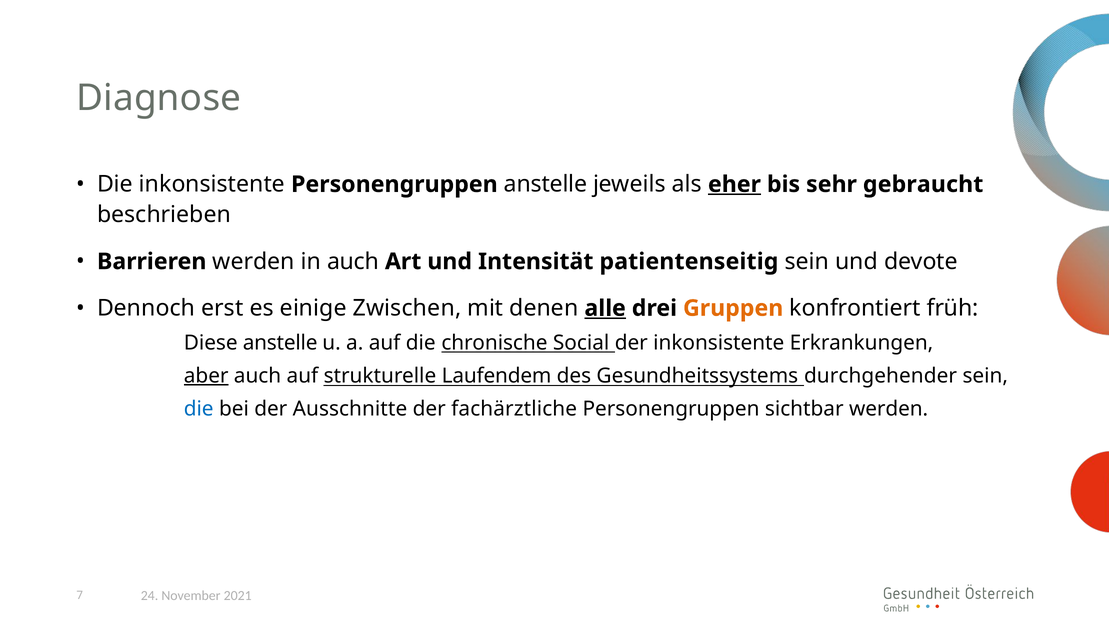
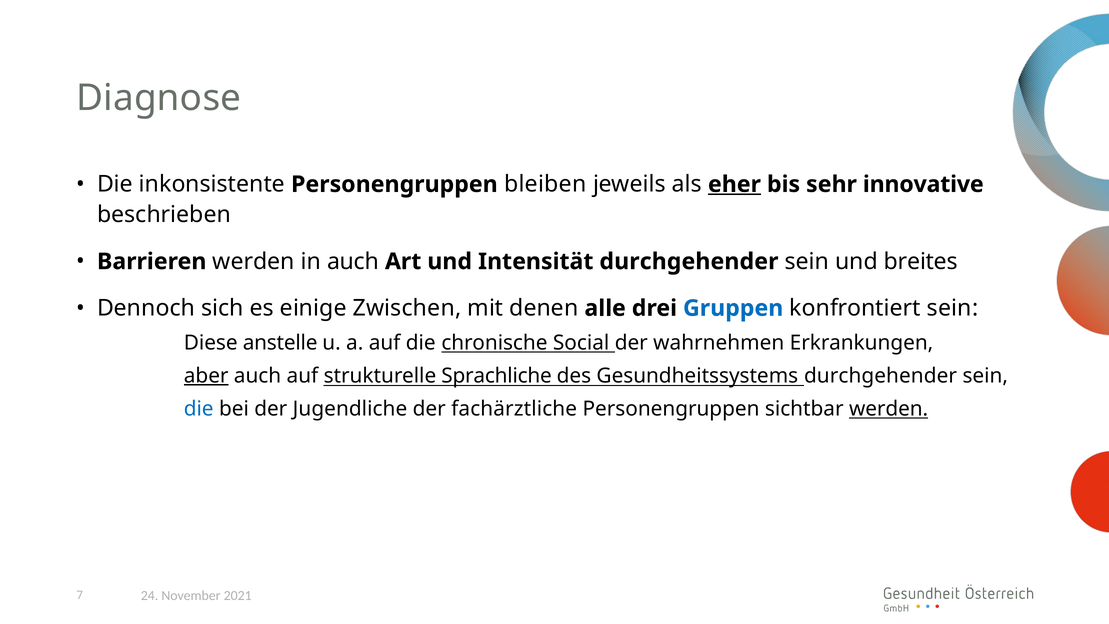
Personengruppen anstelle: anstelle -> bleiben
gebraucht: gebraucht -> innovative
Intensität patientenseitig: patientenseitig -> durchgehender
devote: devote -> breites
erst: erst -> sich
alle underline: present -> none
Gruppen colour: orange -> blue
konfrontiert früh: früh -> sein
der inkonsistente: inkonsistente -> wahrnehmen
Laufendem: Laufendem -> Sprachliche
Ausschnitte: Ausschnitte -> Jugendliche
werden at (889, 409) underline: none -> present
